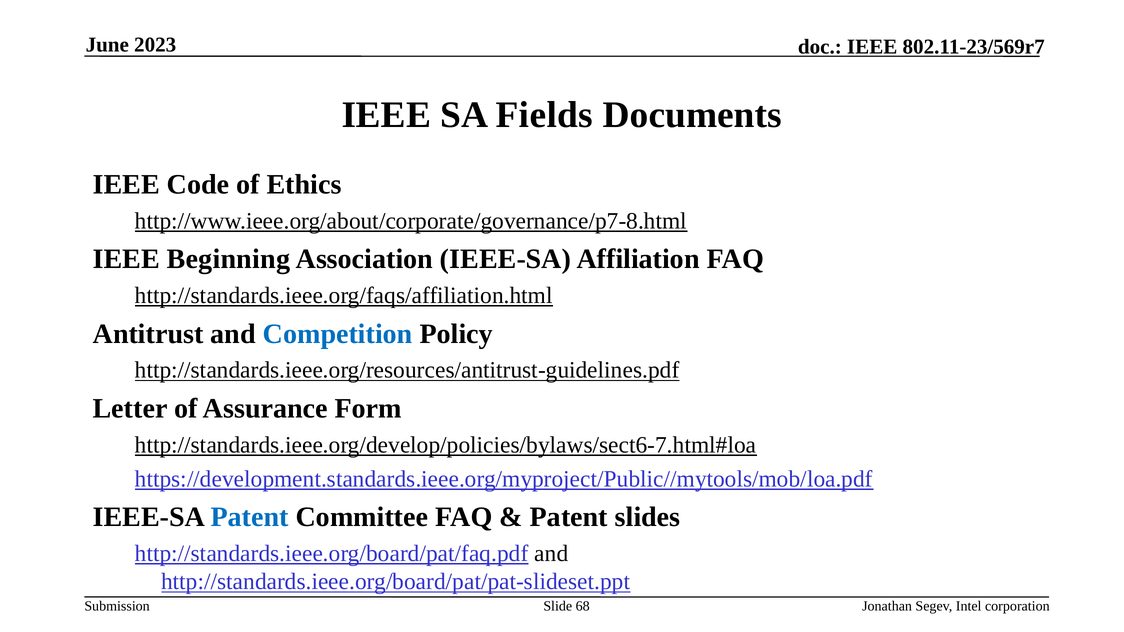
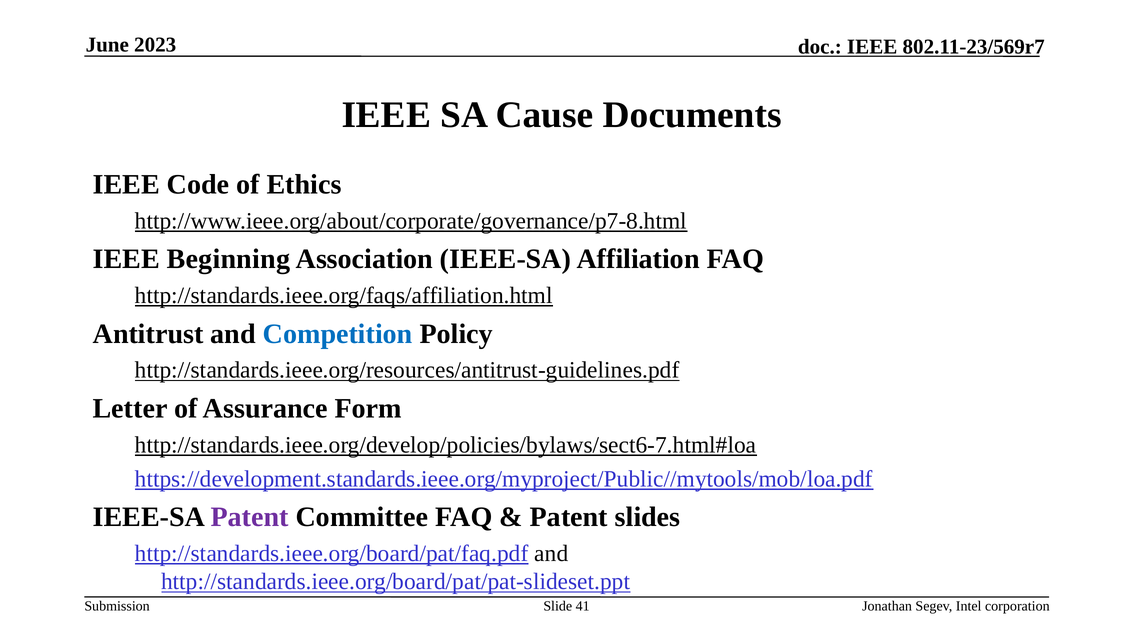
Fields: Fields -> Cause
Patent at (250, 517) colour: blue -> purple
68: 68 -> 41
